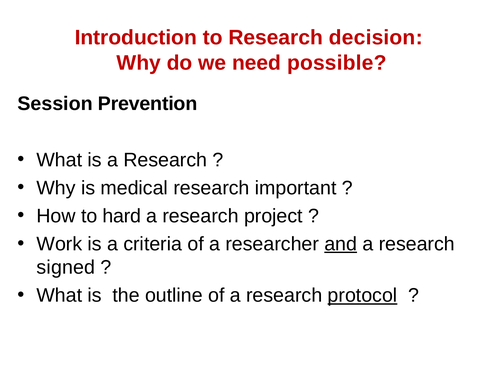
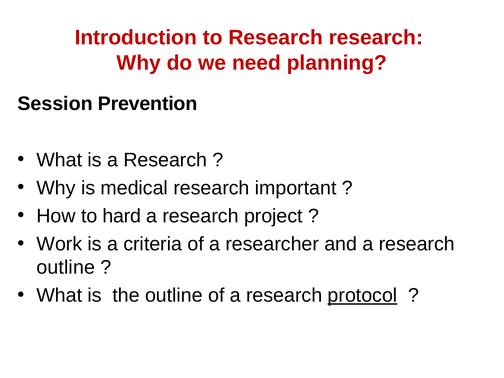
Research decision: decision -> research
possible: possible -> planning
and underline: present -> none
signed at (66, 267): signed -> outline
